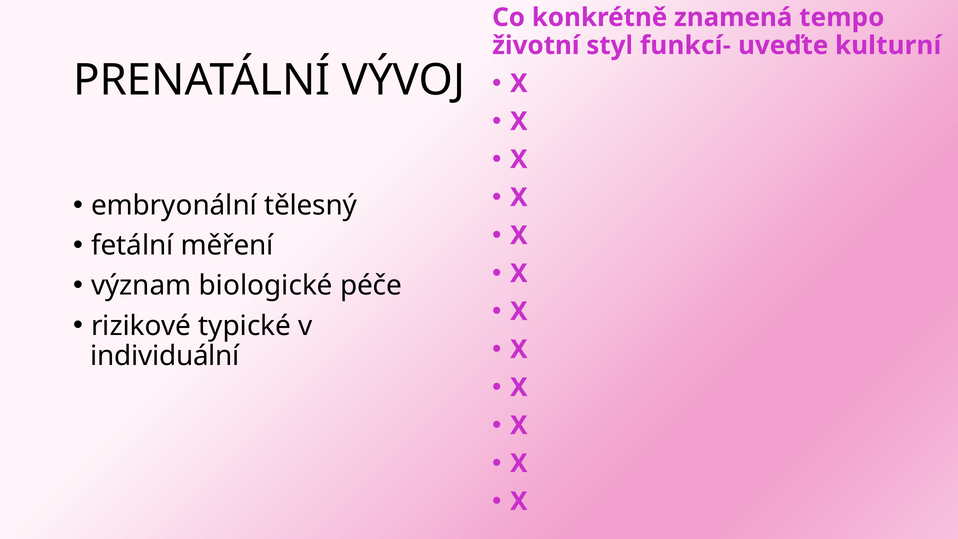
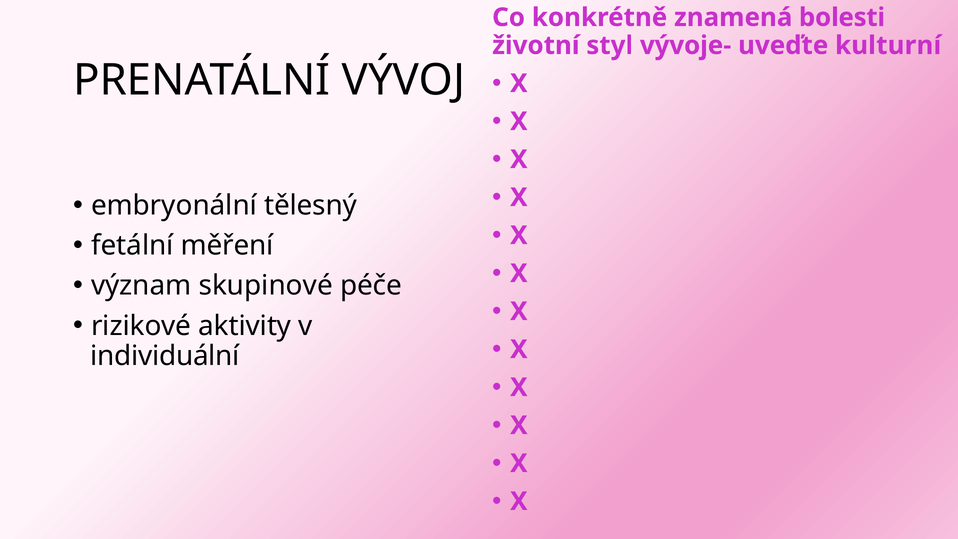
tempo: tempo -> bolesti
funkcí-: funkcí- -> vývoje-
biologické: biologické -> skupinové
typické: typické -> aktivity
